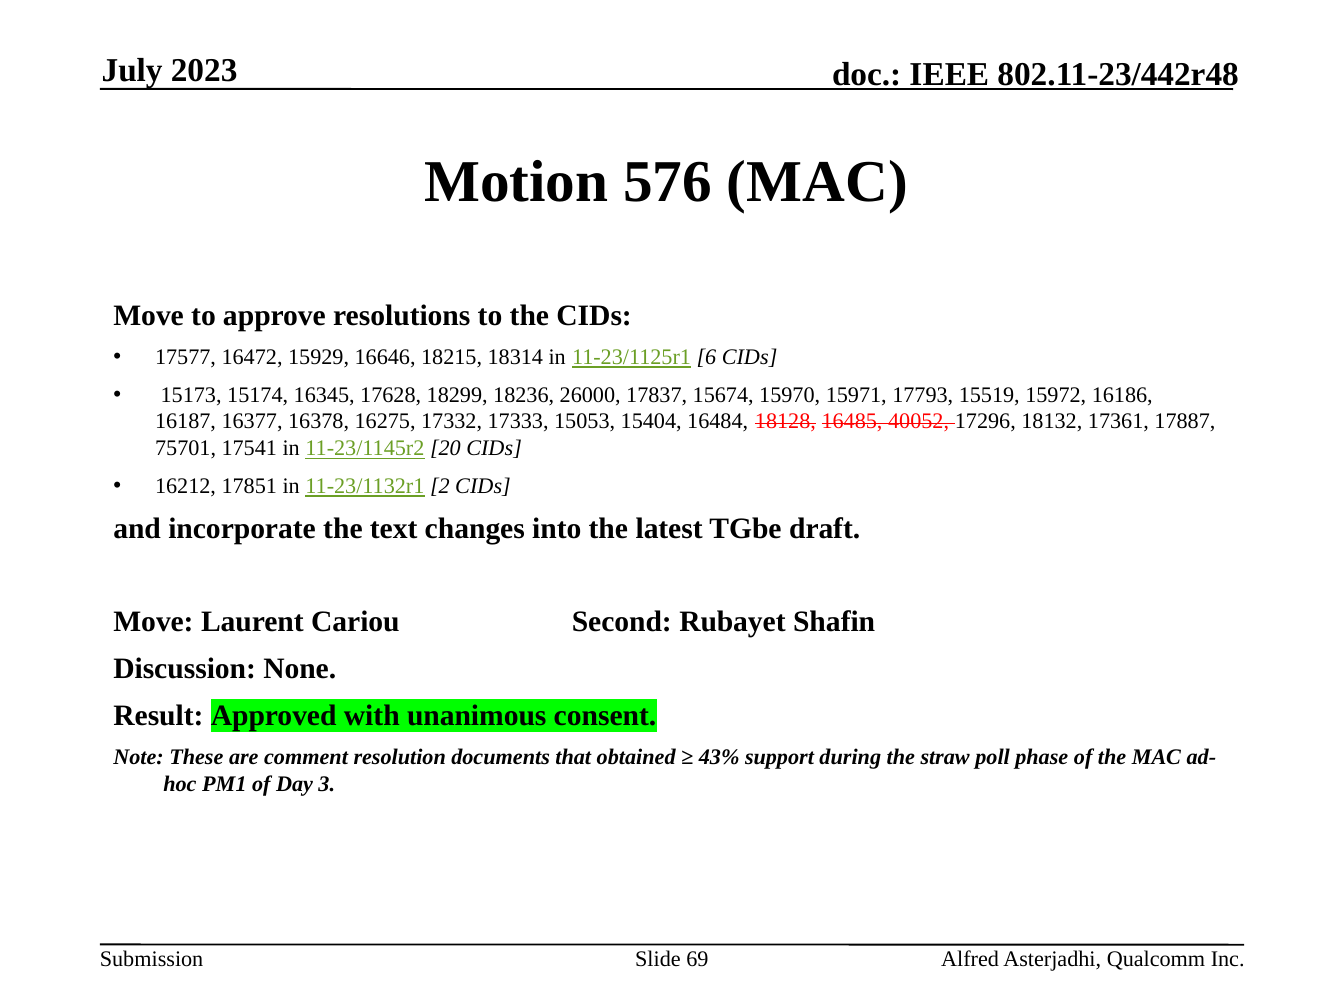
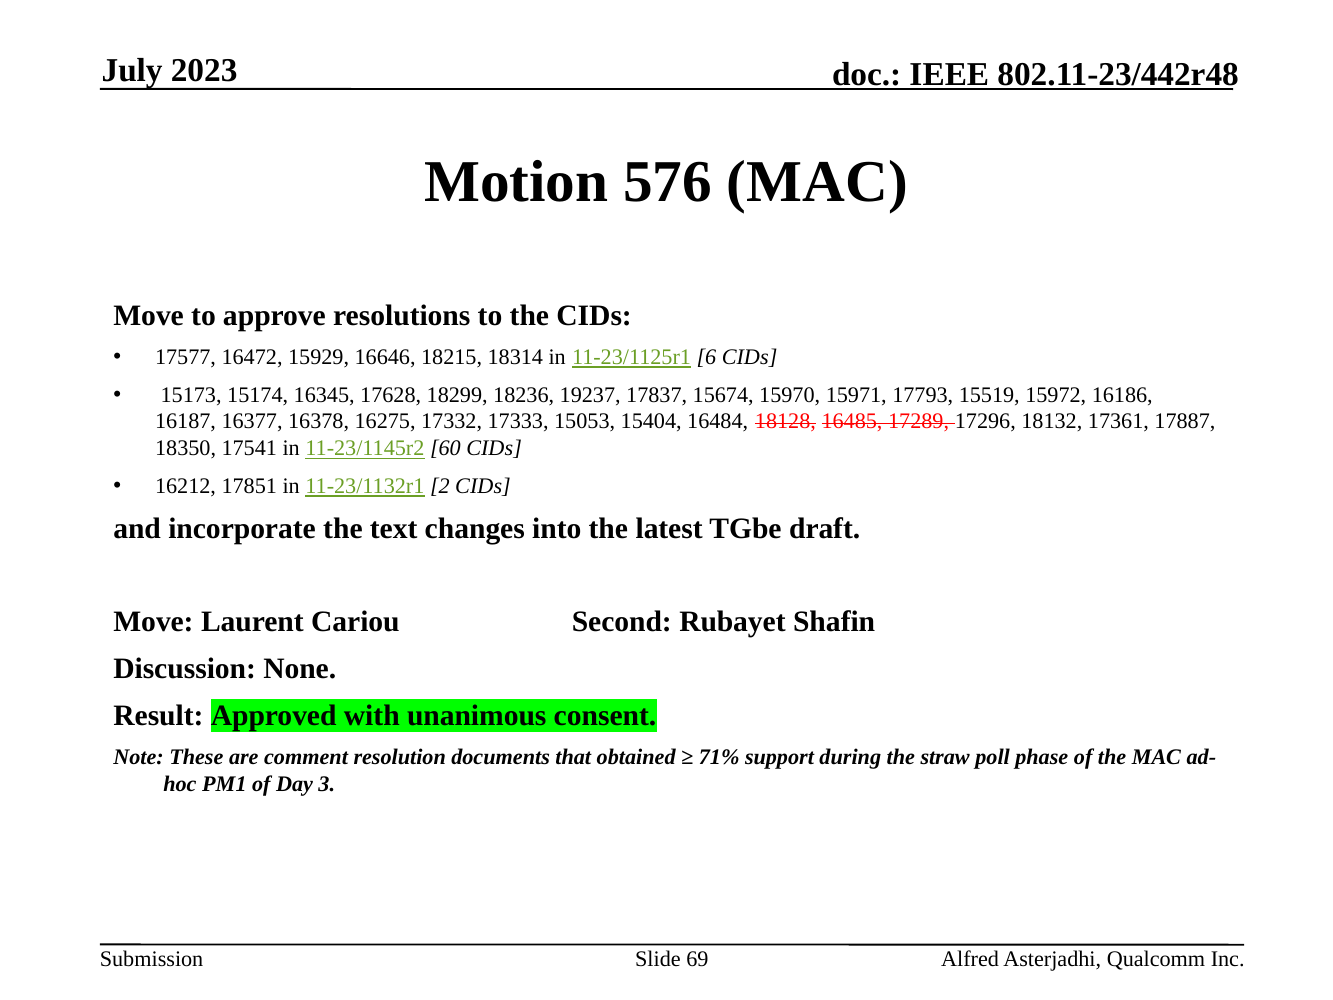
26000: 26000 -> 19237
40052: 40052 -> 17289
75701: 75701 -> 18350
20: 20 -> 60
43%: 43% -> 71%
